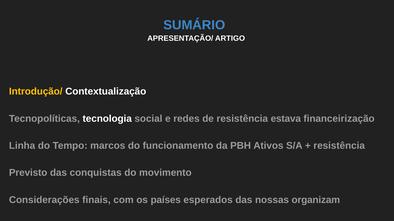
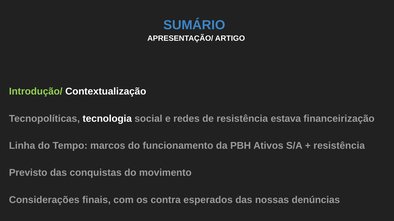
Introdução/ colour: yellow -> light green
países: países -> contra
organizam: organizam -> denúncias
